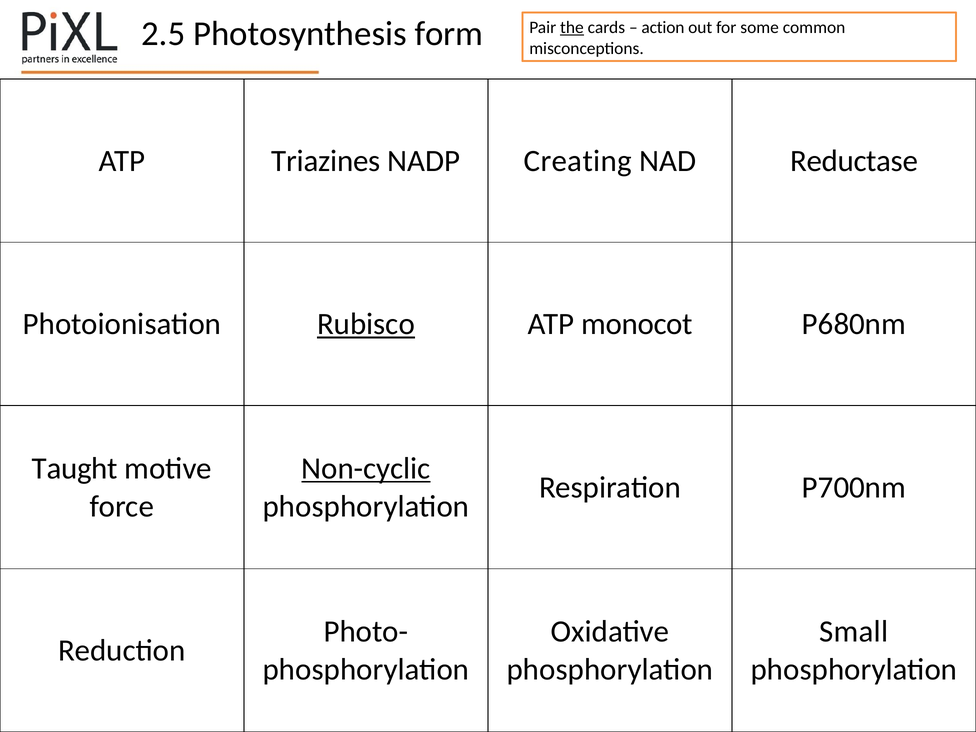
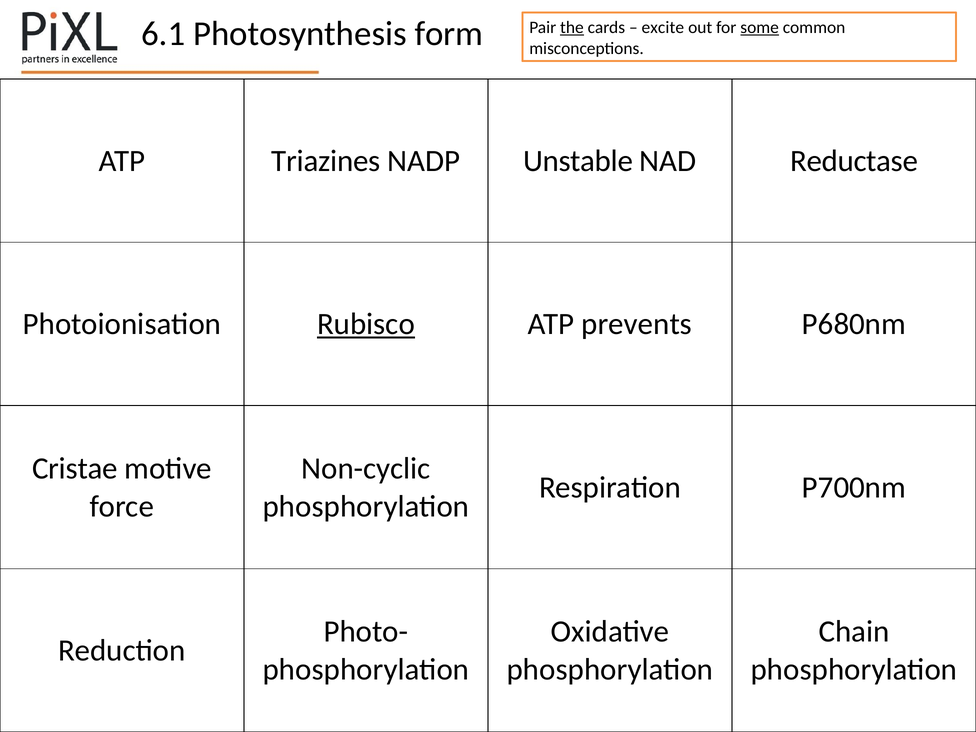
2.5: 2.5 -> 6.1
action: action -> excite
some underline: none -> present
Creating: Creating -> Unstable
monocot: monocot -> prevents
Taught: Taught -> Cristae
Non-cyclic underline: present -> none
Small: Small -> Chain
